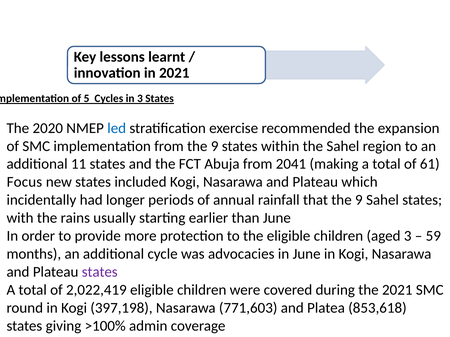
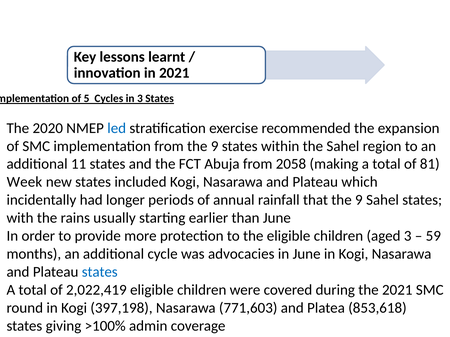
2041: 2041 -> 2058
61: 61 -> 81
Focus: Focus -> Week
states at (100, 272) colour: purple -> blue
